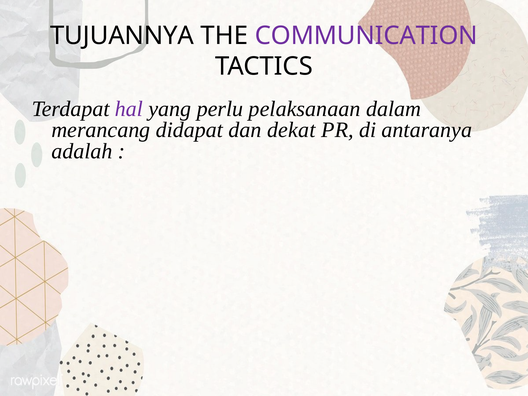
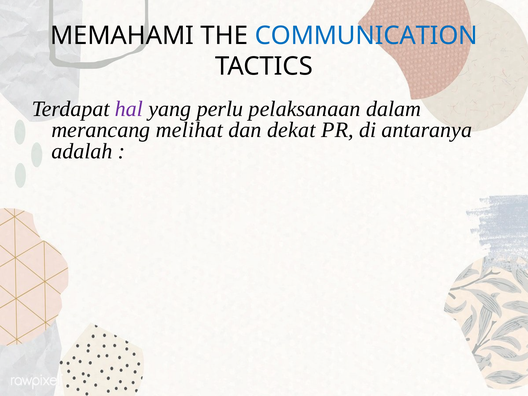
TUJUANNYA: TUJUANNYA -> MEMAHAMI
COMMUNICATION colour: purple -> blue
didapat: didapat -> melihat
